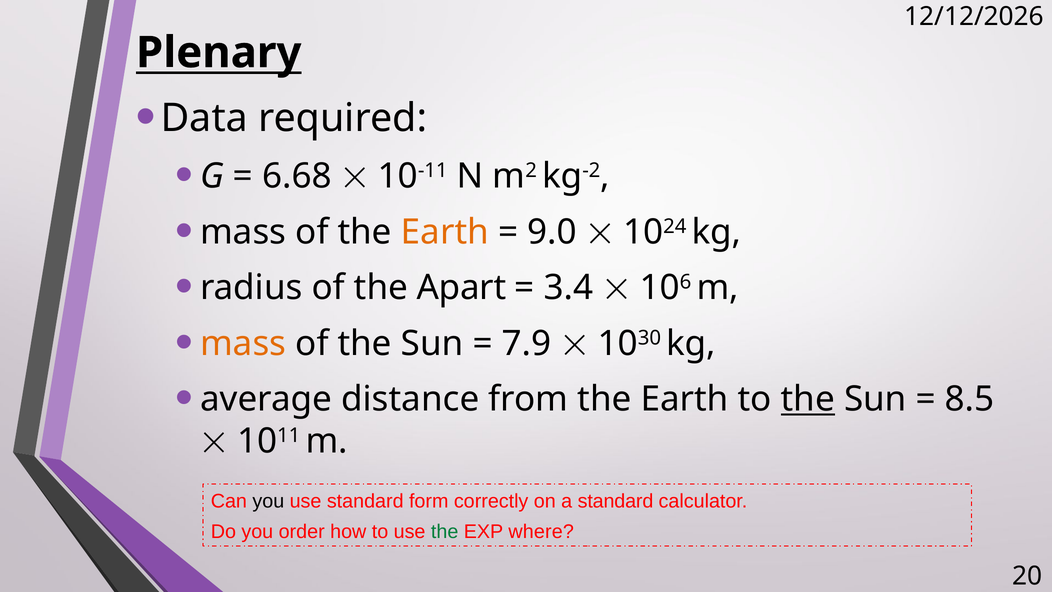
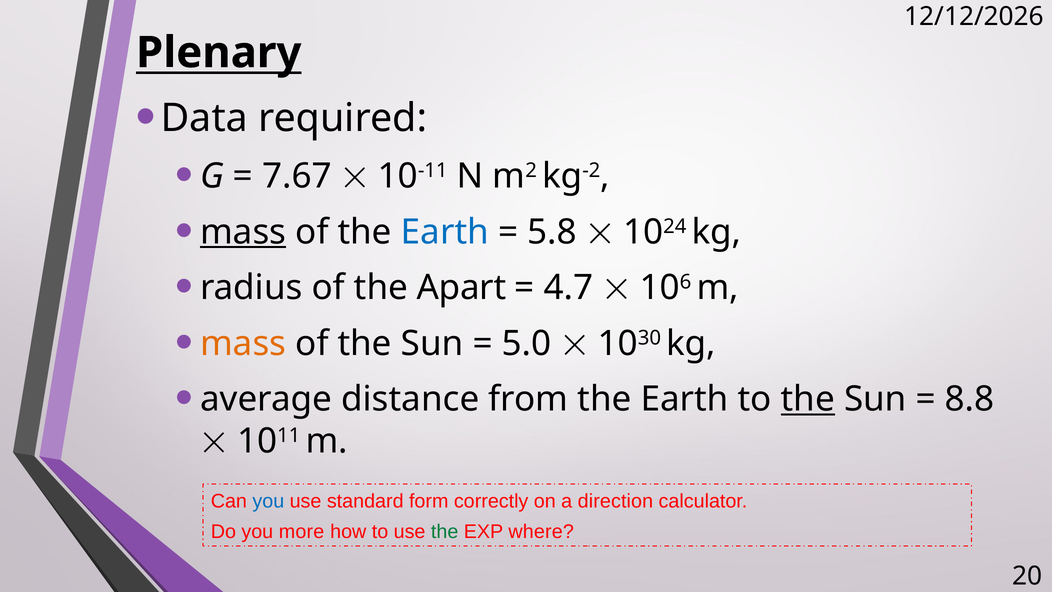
6.68: 6.68 -> 7.67
mass at (243, 232) underline: none -> present
Earth at (445, 232) colour: orange -> blue
9.0: 9.0 -> 5.8
3.4: 3.4 -> 4.7
7.9: 7.9 -> 5.0
8.5: 8.5 -> 8.8
you at (268, 501) colour: black -> blue
a standard: standard -> direction
order: order -> more
